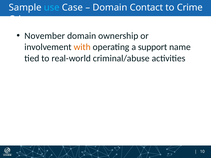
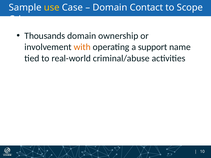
use colour: light blue -> yellow
to Crime: Crime -> Scope
November: November -> Thousands
